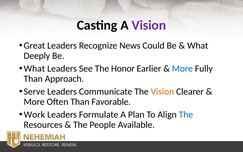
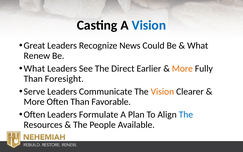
Vision at (149, 25) colour: purple -> blue
Deeply: Deeply -> Renew
Honor: Honor -> Direct
More at (182, 69) colour: blue -> orange
Approach: Approach -> Foresight
Work at (34, 114): Work -> Often
